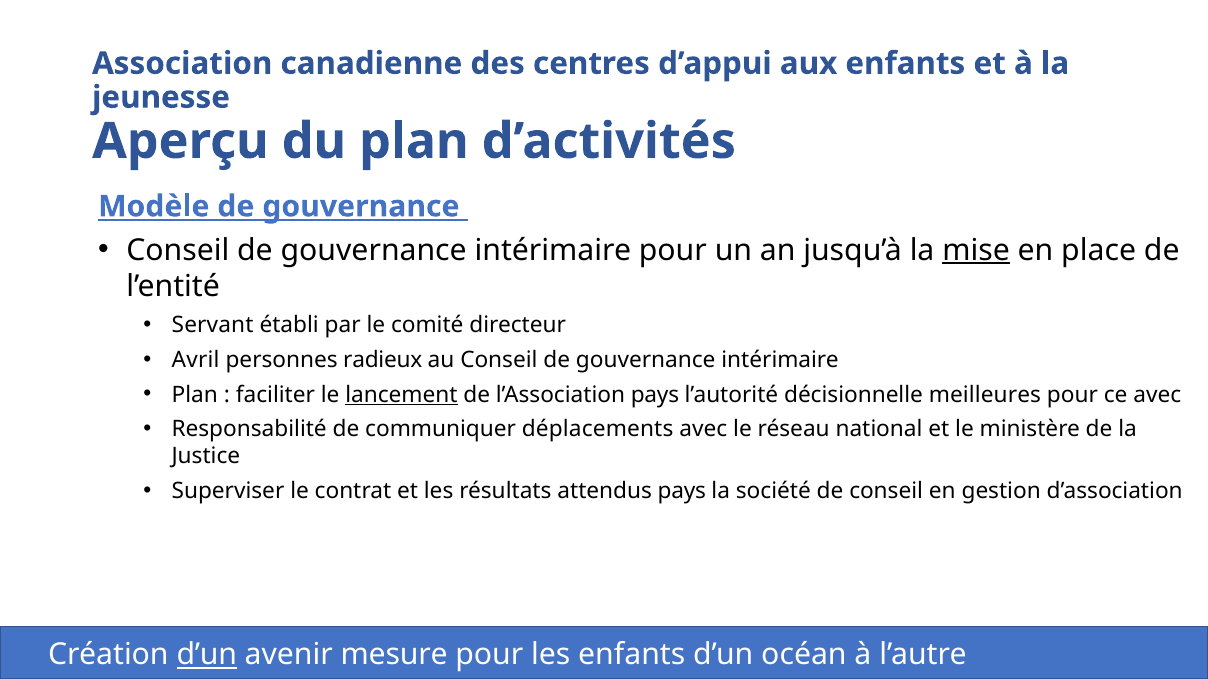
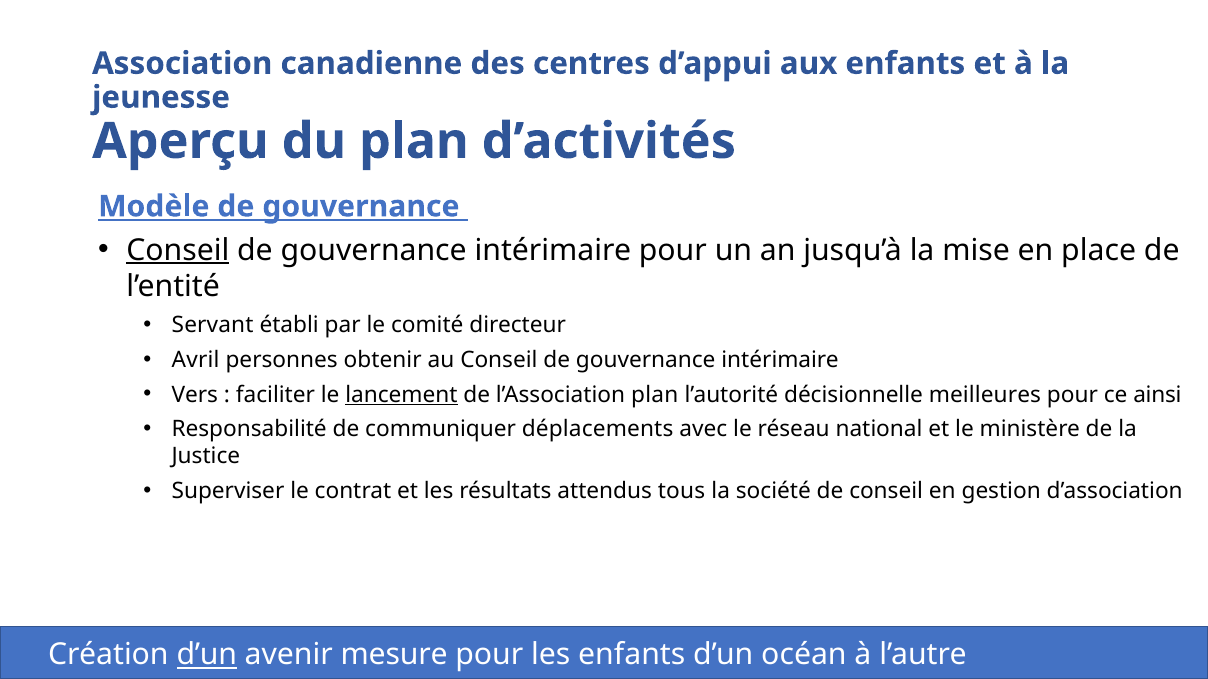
Conseil at (178, 250) underline: none -> present
mise underline: present -> none
radieux: radieux -> obtenir
Plan at (195, 395): Plan -> Vers
l’Association pays: pays -> plan
ce avec: avec -> ainsi
attendus pays: pays -> tous
